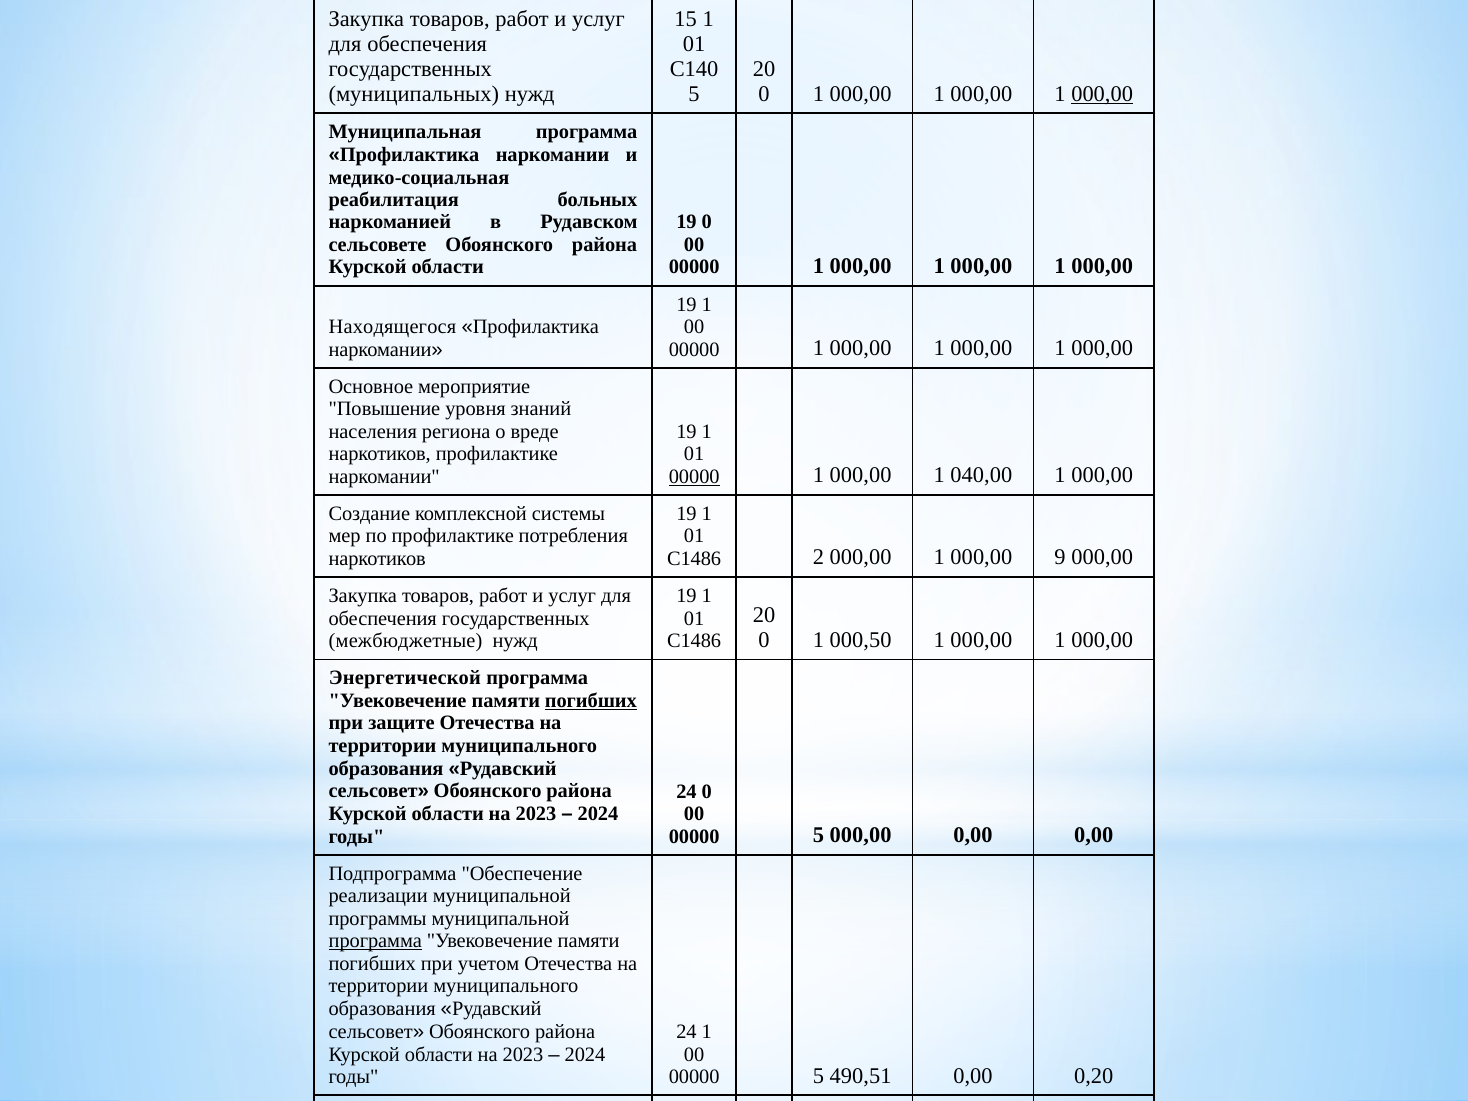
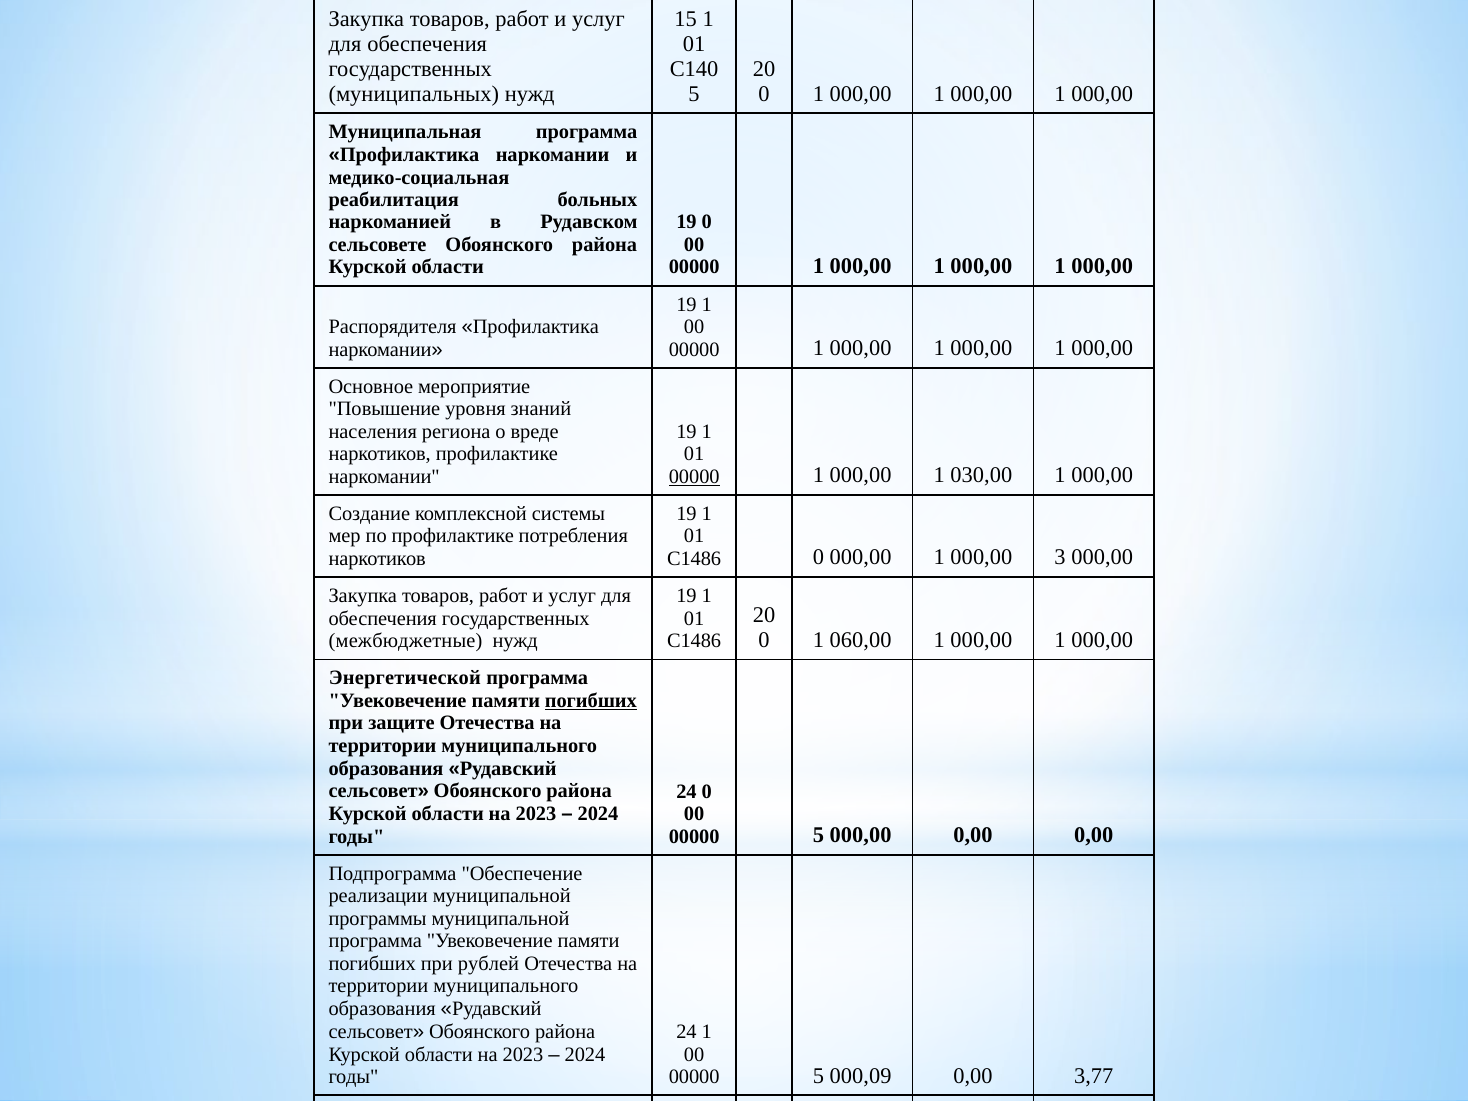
000,00 at (1102, 94) underline: present -> none
Находящегося: Находящегося -> Распорядителя
040,00: 040,00 -> 030,00
С1486 2: 2 -> 0
000,00 9: 9 -> 3
000,50: 000,50 -> 060,00
программа at (375, 941) underline: present -> none
при учетом: учетом -> рублей
490,51: 490,51 -> 000,09
0,20: 0,20 -> 3,77
